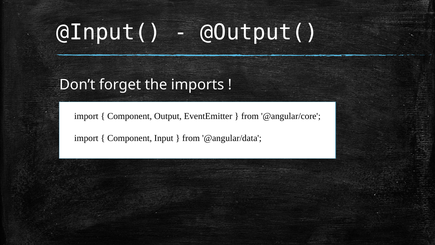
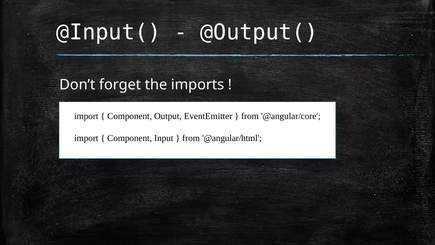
@angular/data: @angular/data -> @angular/html
